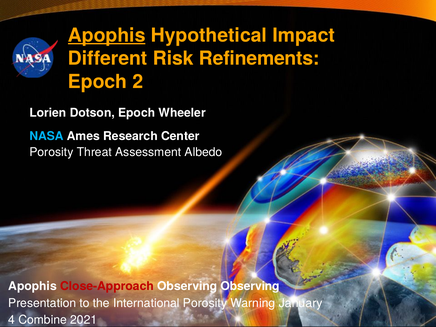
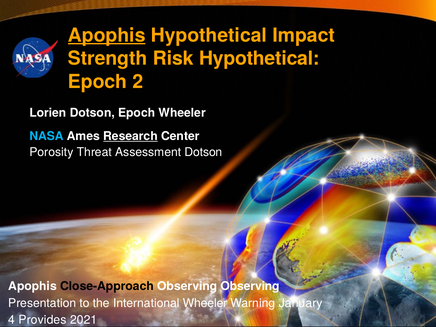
Different: Different -> Strength
Risk Refinements: Refinements -> Hypothetical
Research underline: none -> present
Assessment Albedo: Albedo -> Dotson
Close-Approach colour: red -> black
International Porosity: Porosity -> Wheeler
Combine: Combine -> Provides
